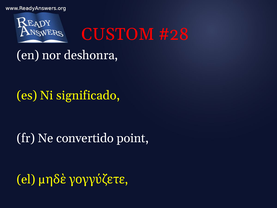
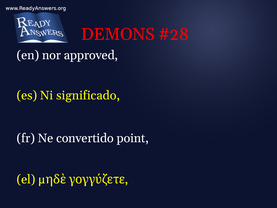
CUSTOM: CUSTOM -> DEMONS
deshonra: deshonra -> approved
